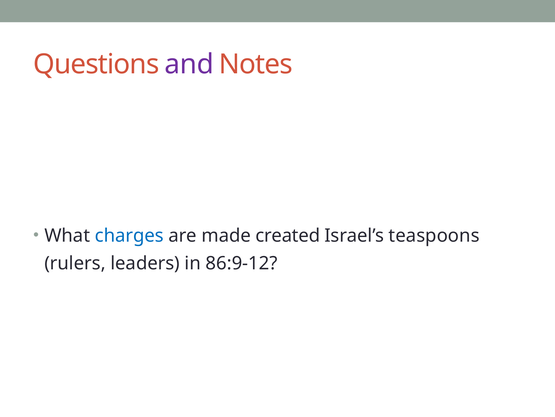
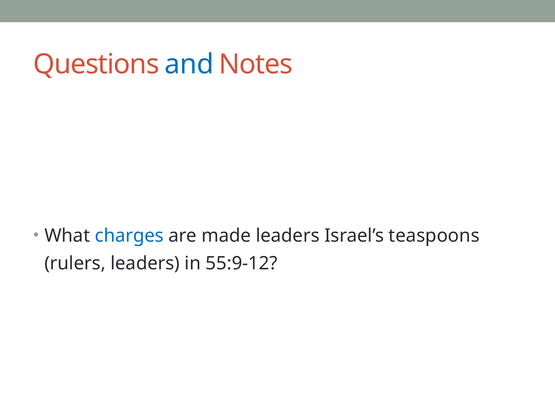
and colour: purple -> blue
made created: created -> leaders
86:9-12: 86:9-12 -> 55:9-12
